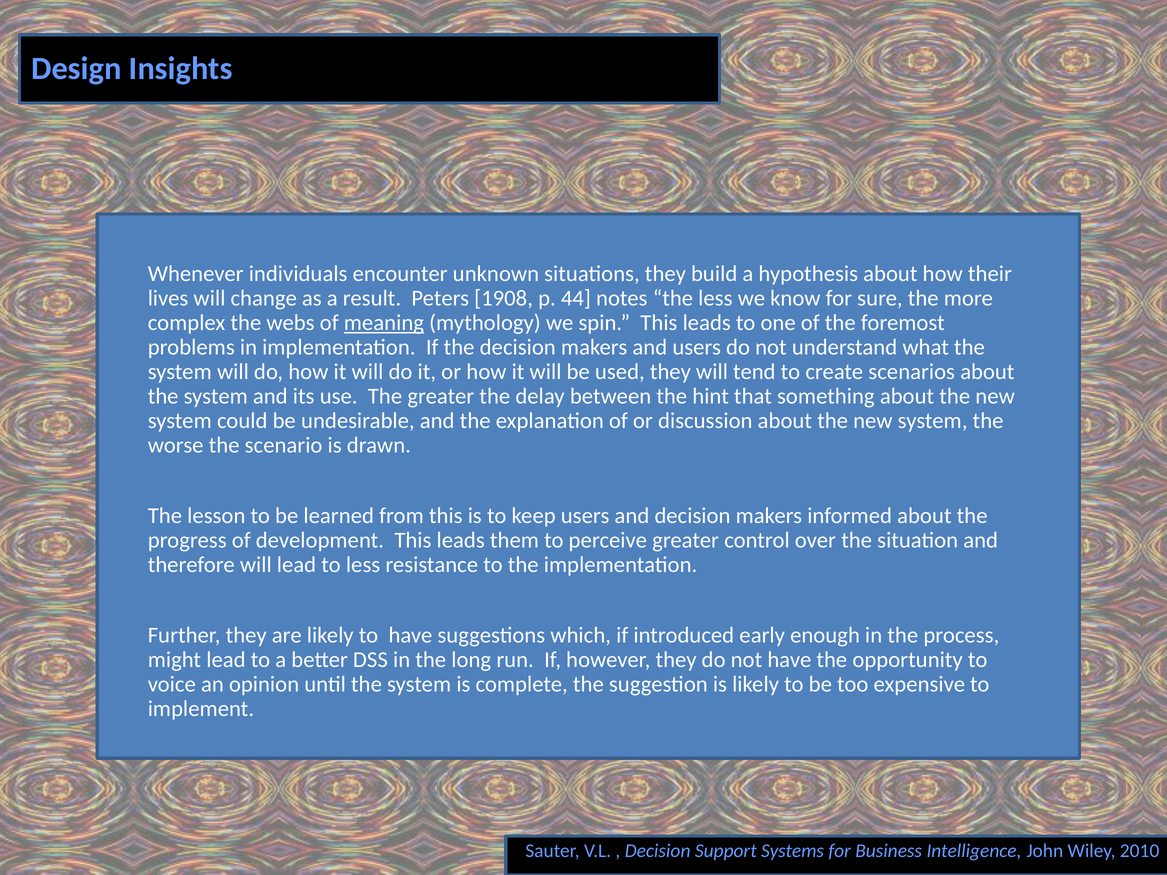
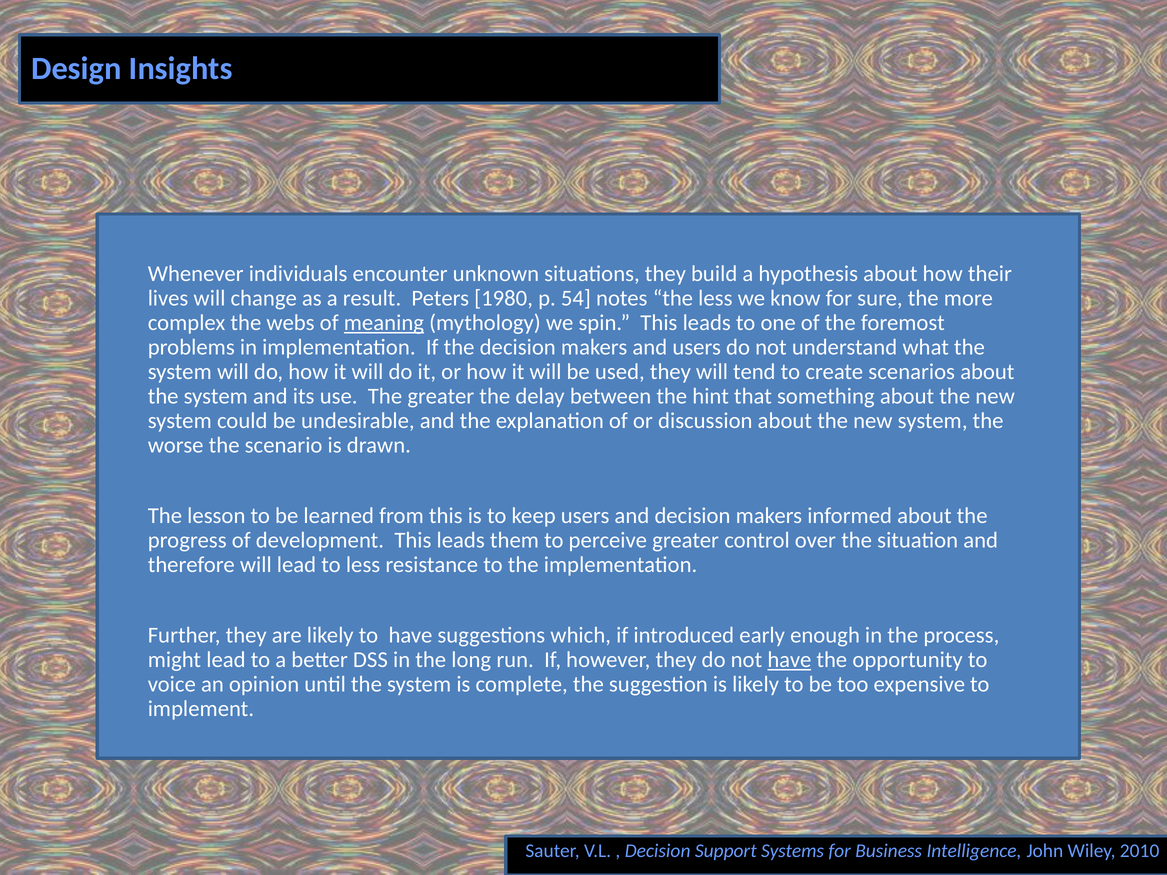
1908: 1908 -> 1980
44: 44 -> 54
have at (789, 660) underline: none -> present
